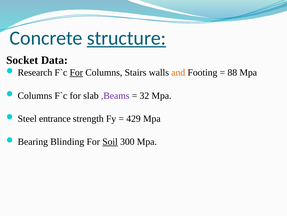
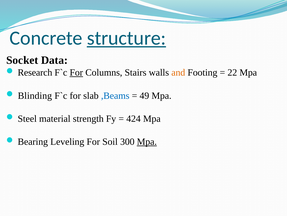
88: 88 -> 22
Columns at (35, 95): Columns -> Blinding
,Beams colour: purple -> blue
32: 32 -> 49
entrance: entrance -> material
429: 429 -> 424
Blinding: Blinding -> Leveling
Soil underline: present -> none
Mpa at (147, 141) underline: none -> present
